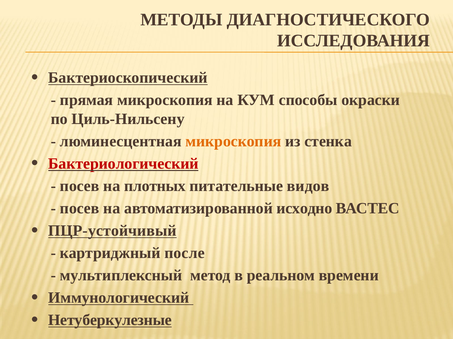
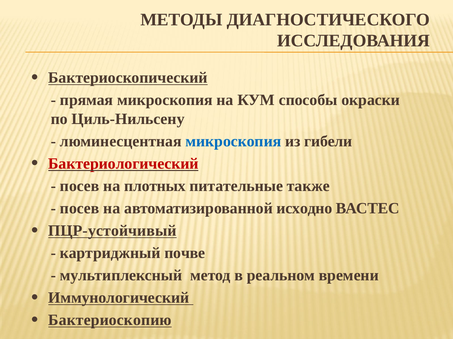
микроскопия at (233, 142) colour: orange -> blue
стенка: стенка -> гибели
видов: видов -> также
после: после -> почве
Нетуберкулезные: Нетуберкулезные -> Бактериоскопию
